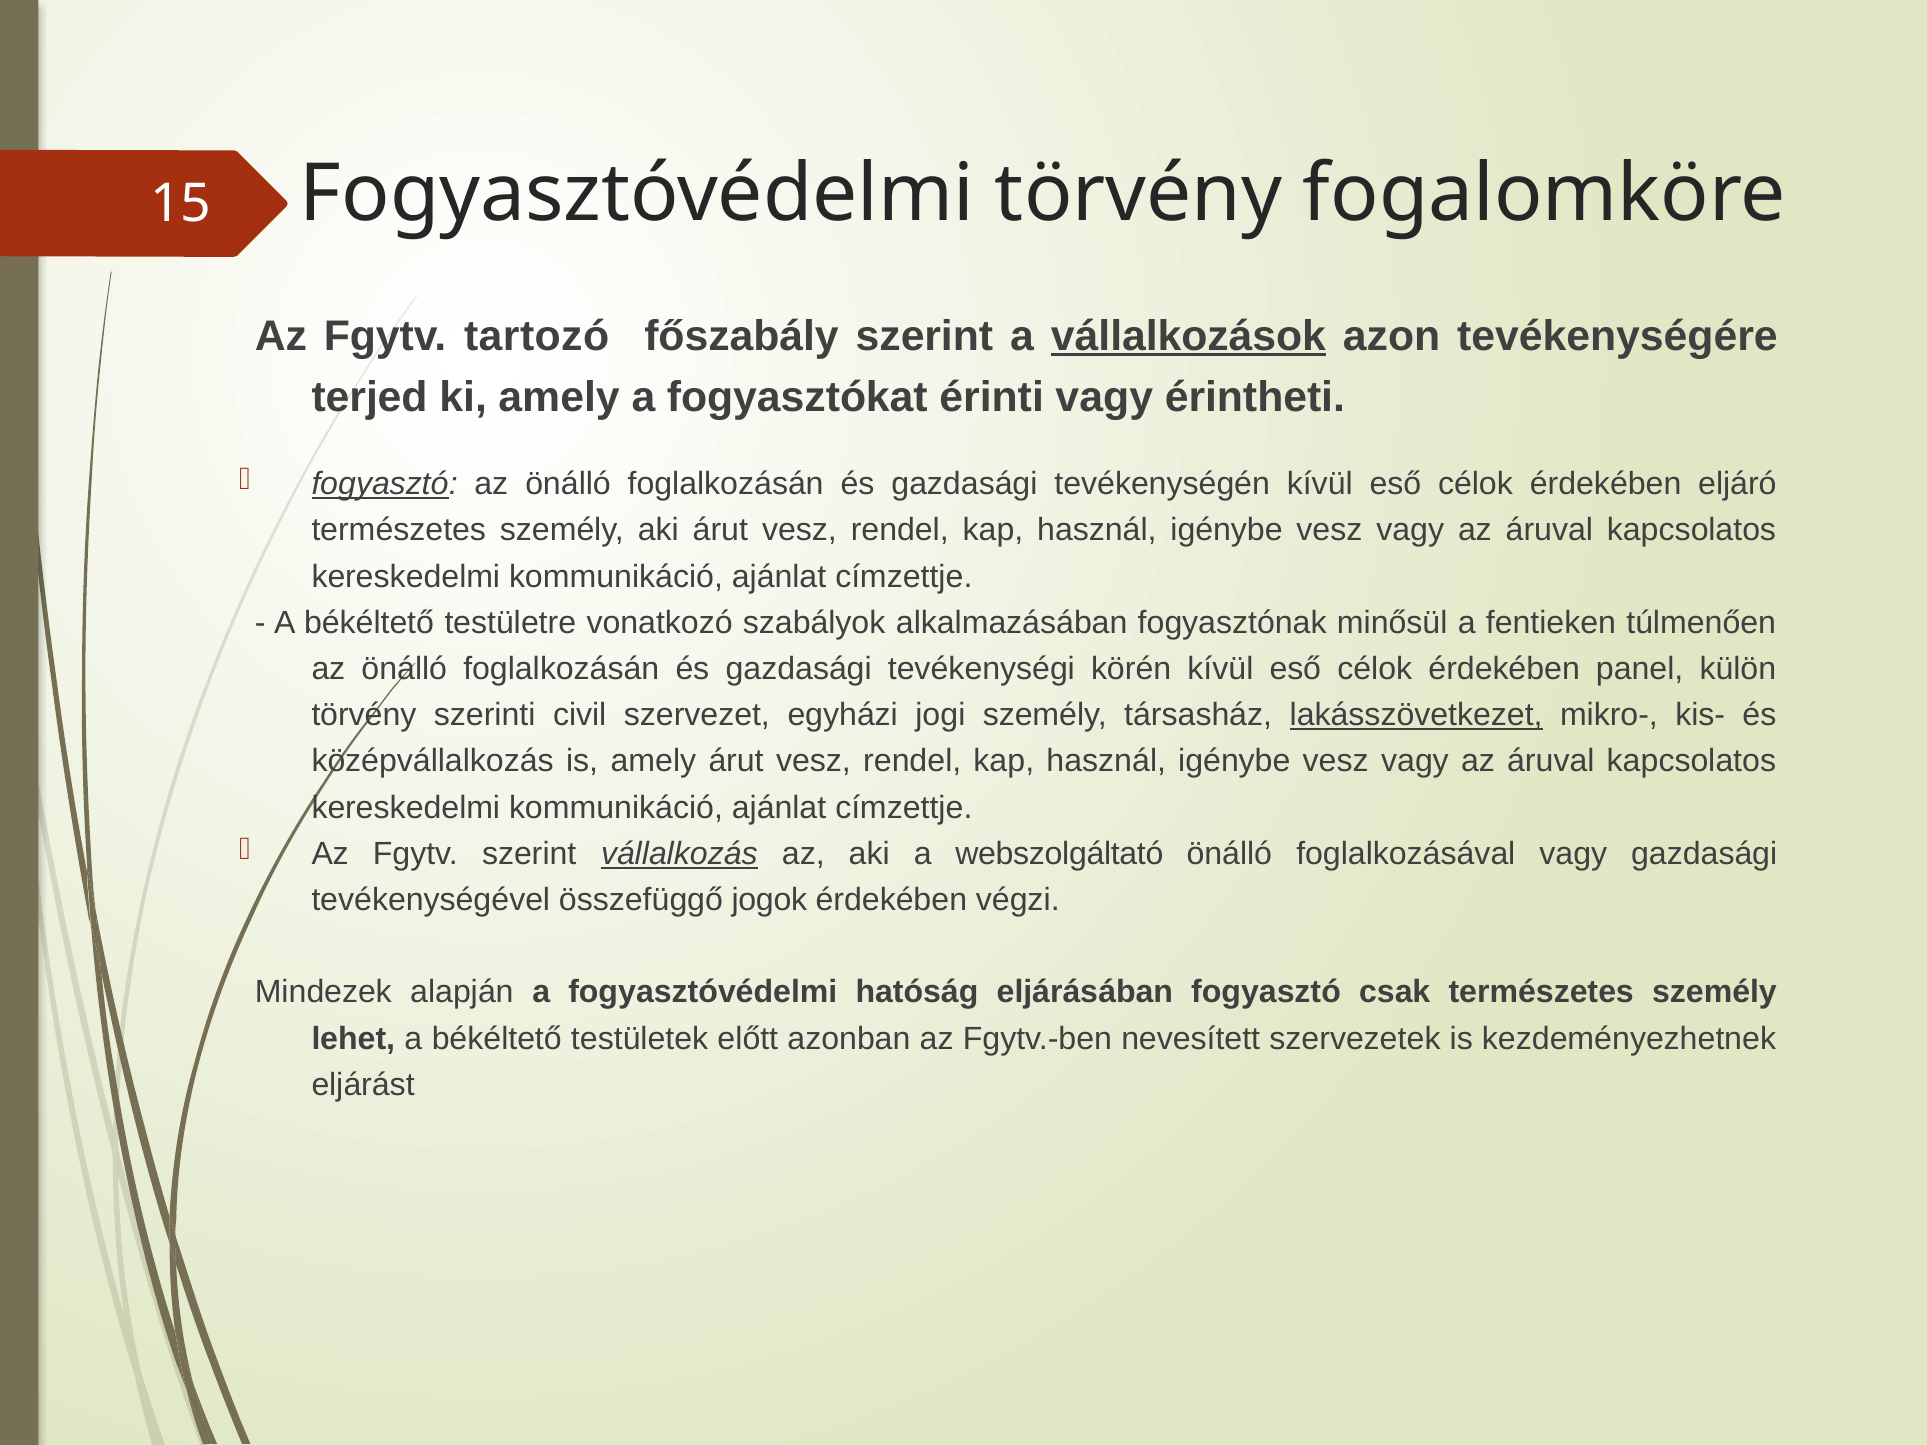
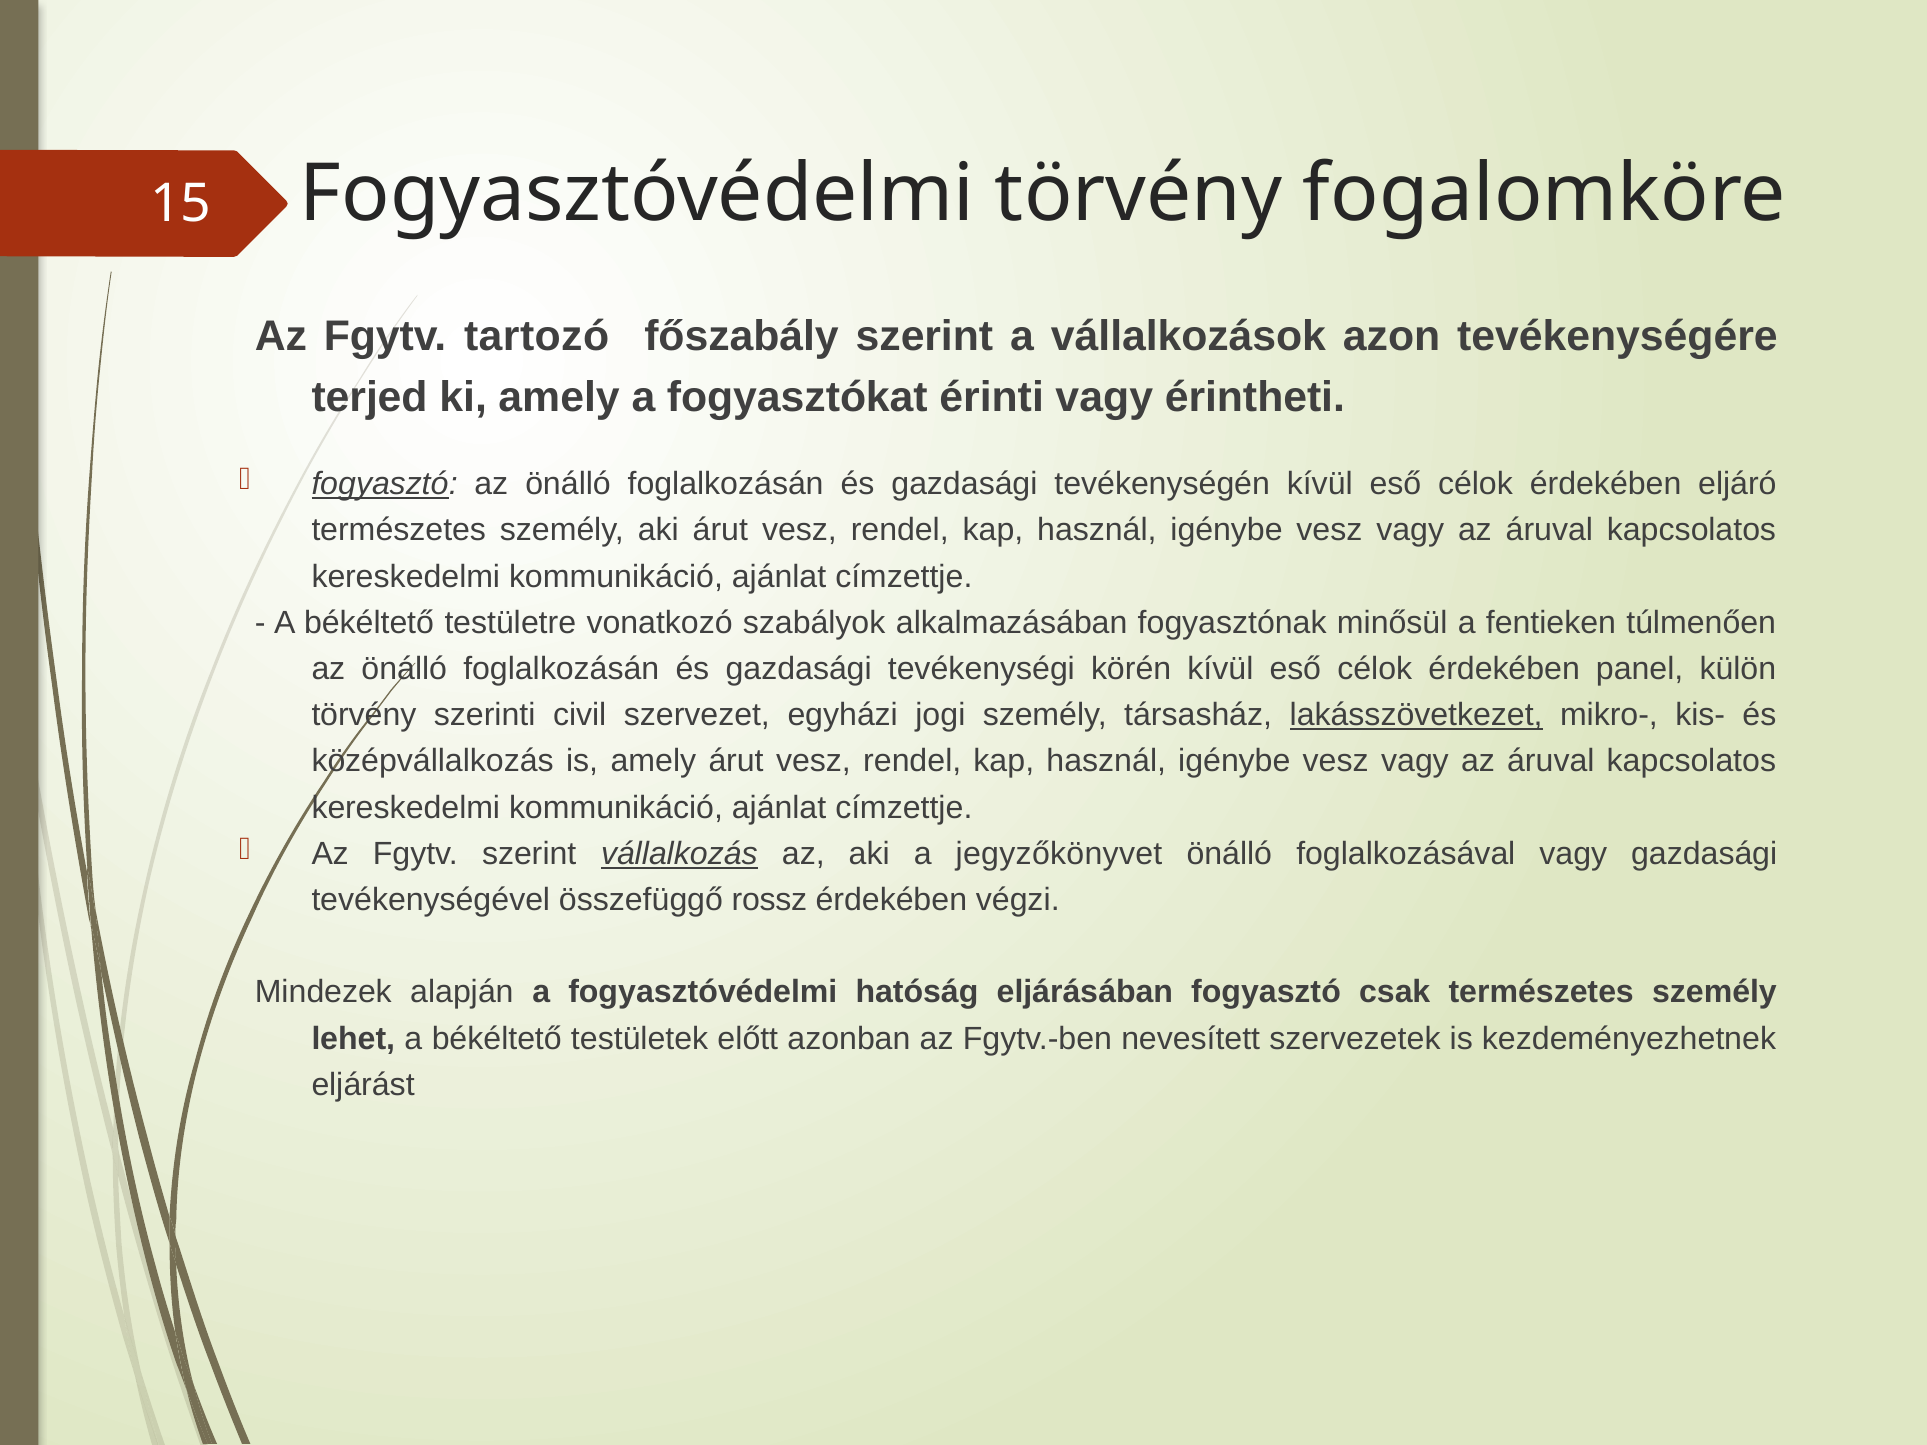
vállalkozások underline: present -> none
webszolgáltató: webszolgáltató -> jegyzőkönyvet
jogok: jogok -> rossz
